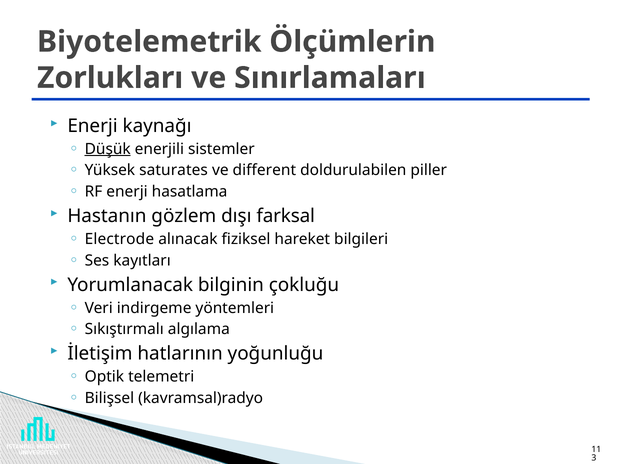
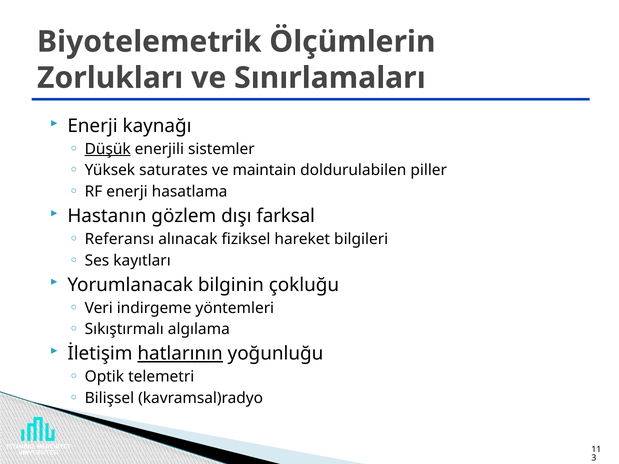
different: different -> maintain
Electrode: Electrode -> Referansı
hatlarının underline: none -> present
